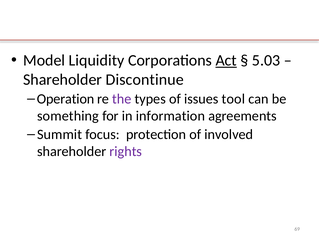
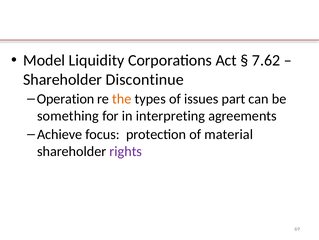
Act underline: present -> none
5.03: 5.03 -> 7.62
the colour: purple -> orange
tool: tool -> part
information: information -> interpreting
Summit: Summit -> Achieve
involved: involved -> material
